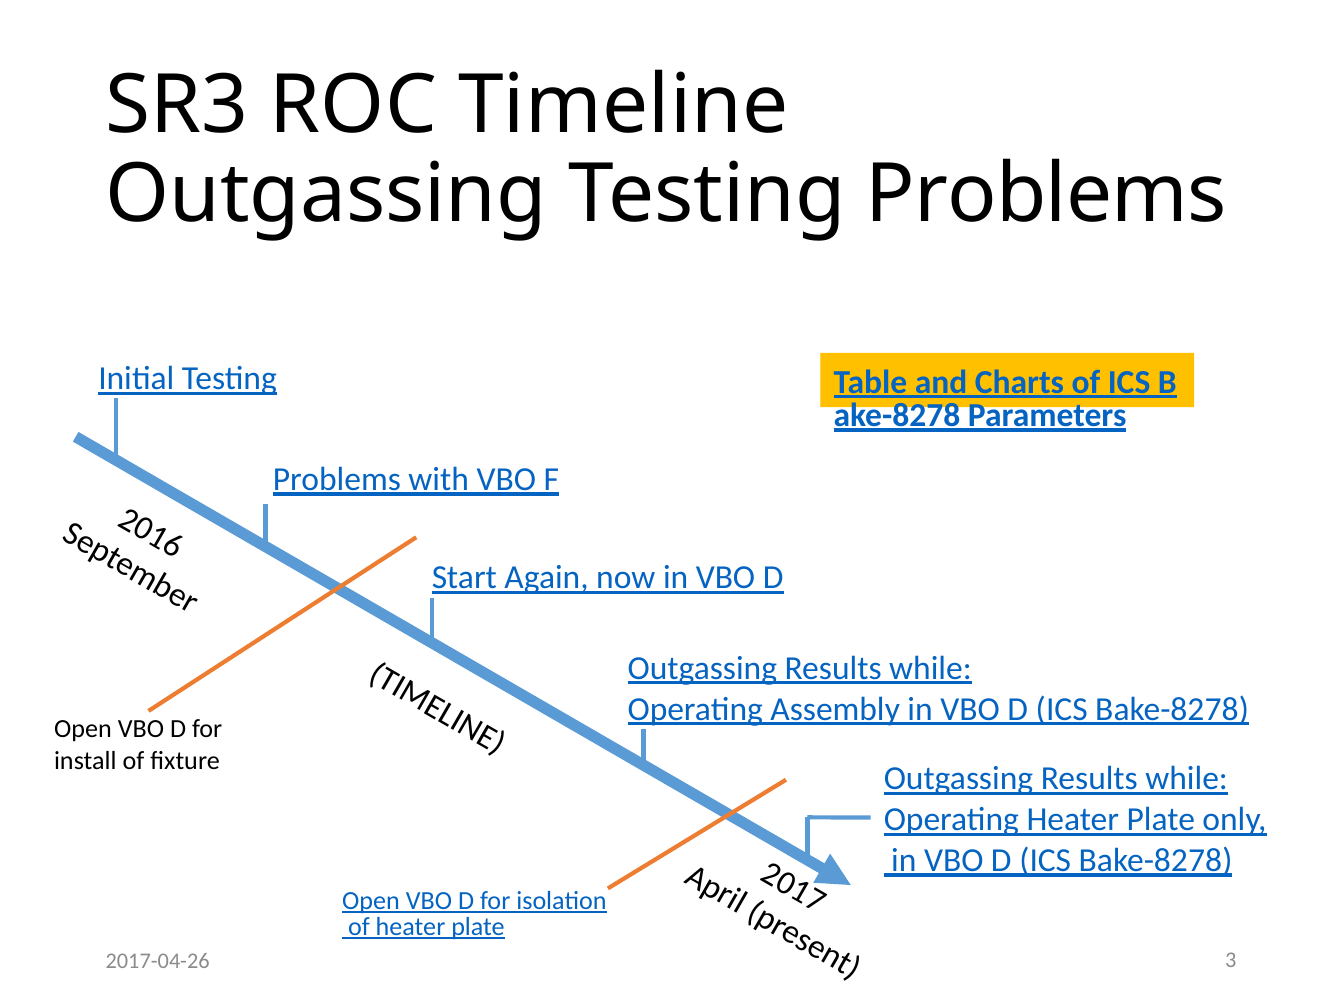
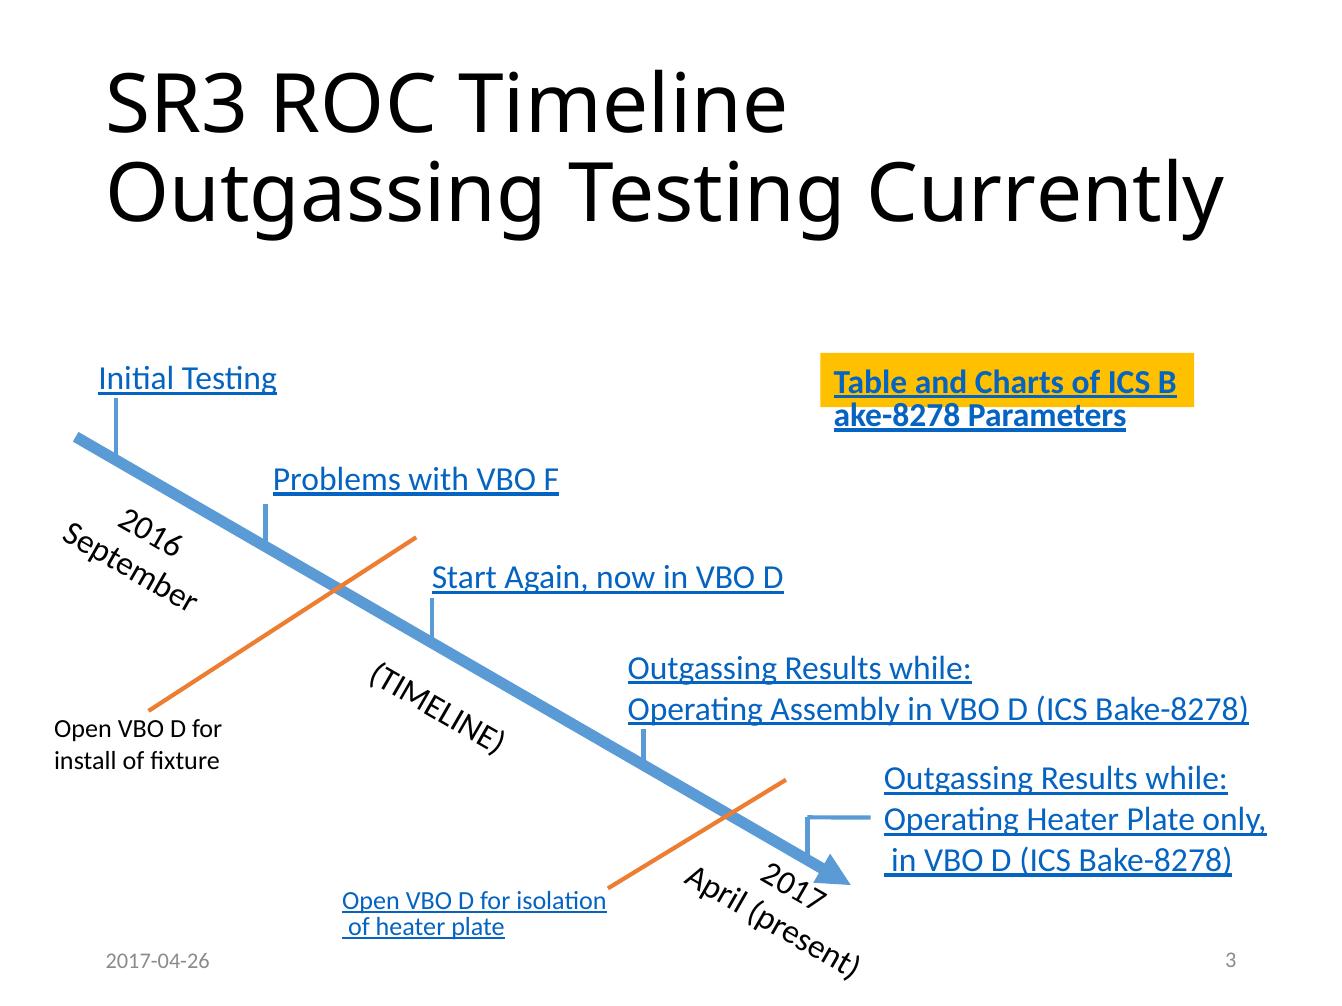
Outgassing Testing Problems: Problems -> Currently
